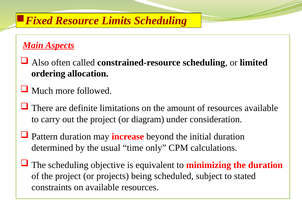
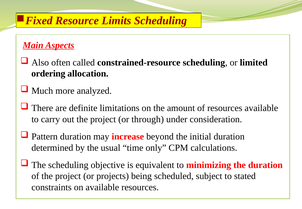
followed: followed -> analyzed
diagram: diagram -> through
